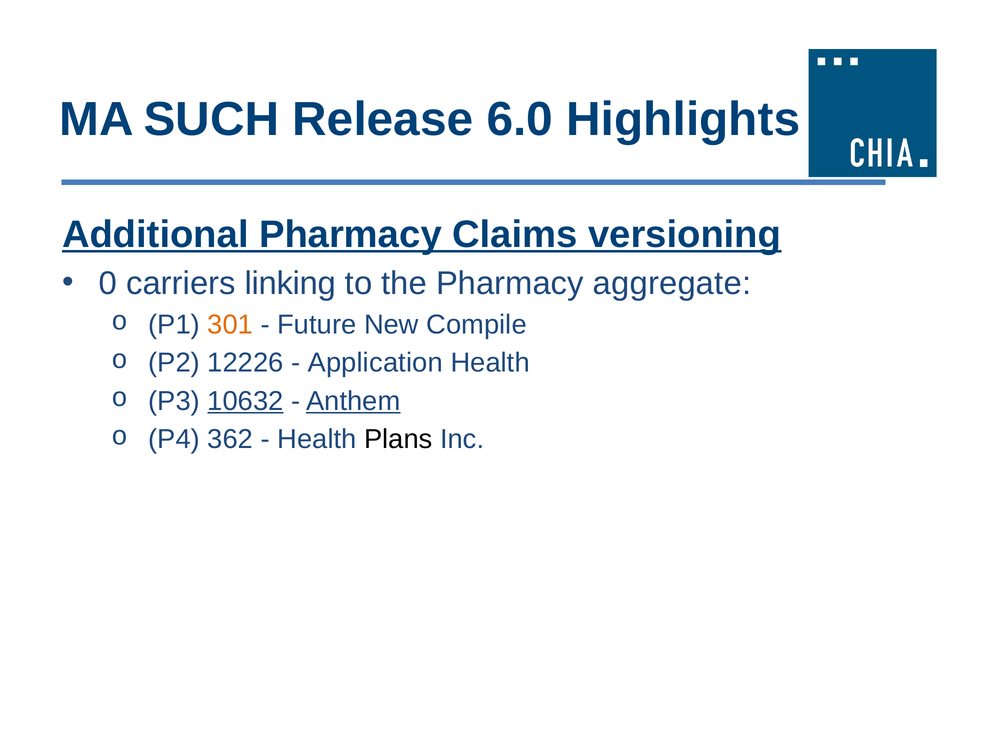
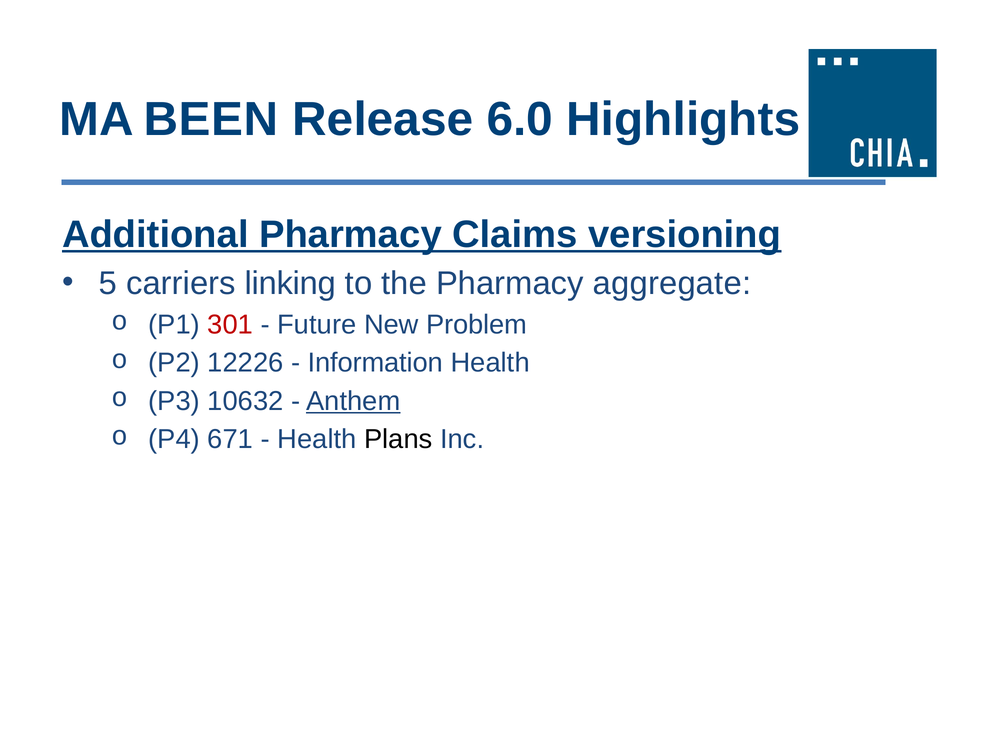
SUCH: SUCH -> BEEN
0: 0 -> 5
301 colour: orange -> red
Compile: Compile -> Problem
Application: Application -> Information
10632 underline: present -> none
362: 362 -> 671
